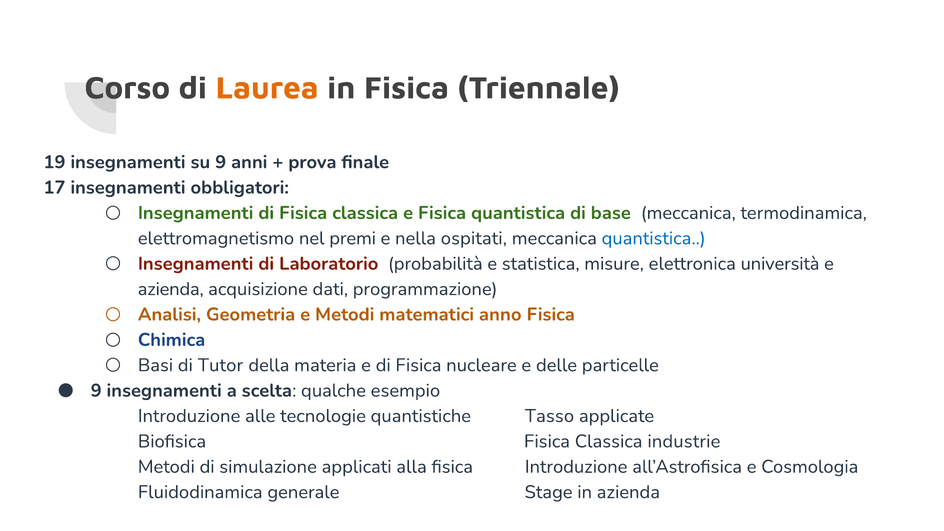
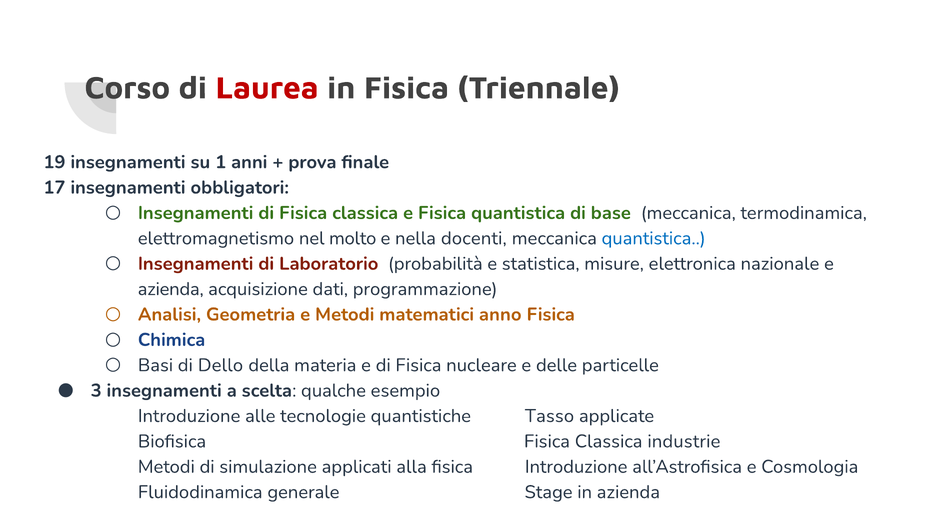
Laurea colour: orange -> red
su 9: 9 -> 1
premi: premi -> molto
ospitati: ospitati -> docenti
università: università -> nazionale
Tutor: Tutor -> Dello
9 at (96, 391): 9 -> 3
